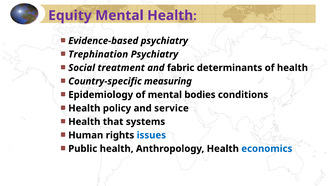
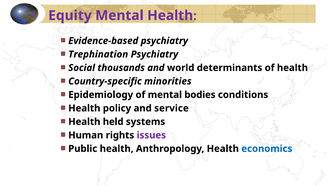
treatment: treatment -> thousands
fabric: fabric -> world
measuring: measuring -> minorities
that: that -> held
issues colour: blue -> purple
